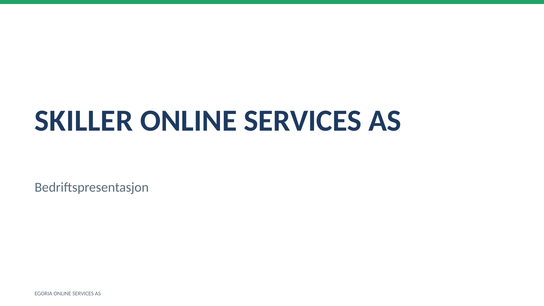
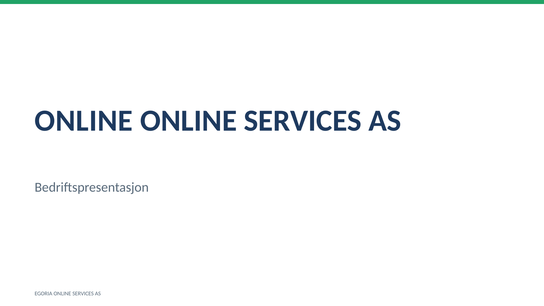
SKILLER at (84, 121): SKILLER -> ONLINE
